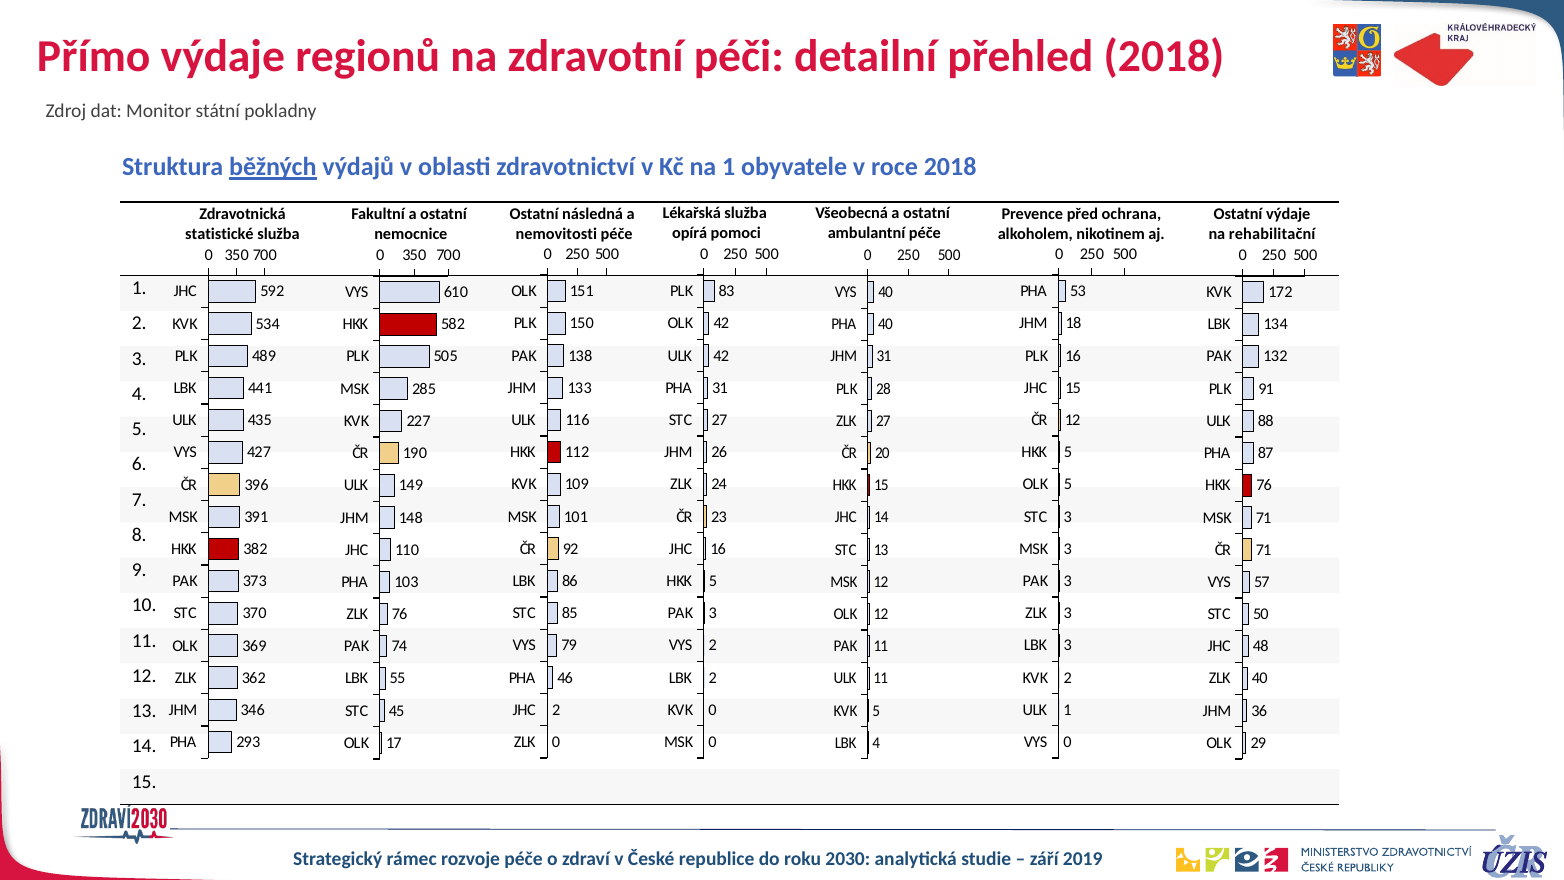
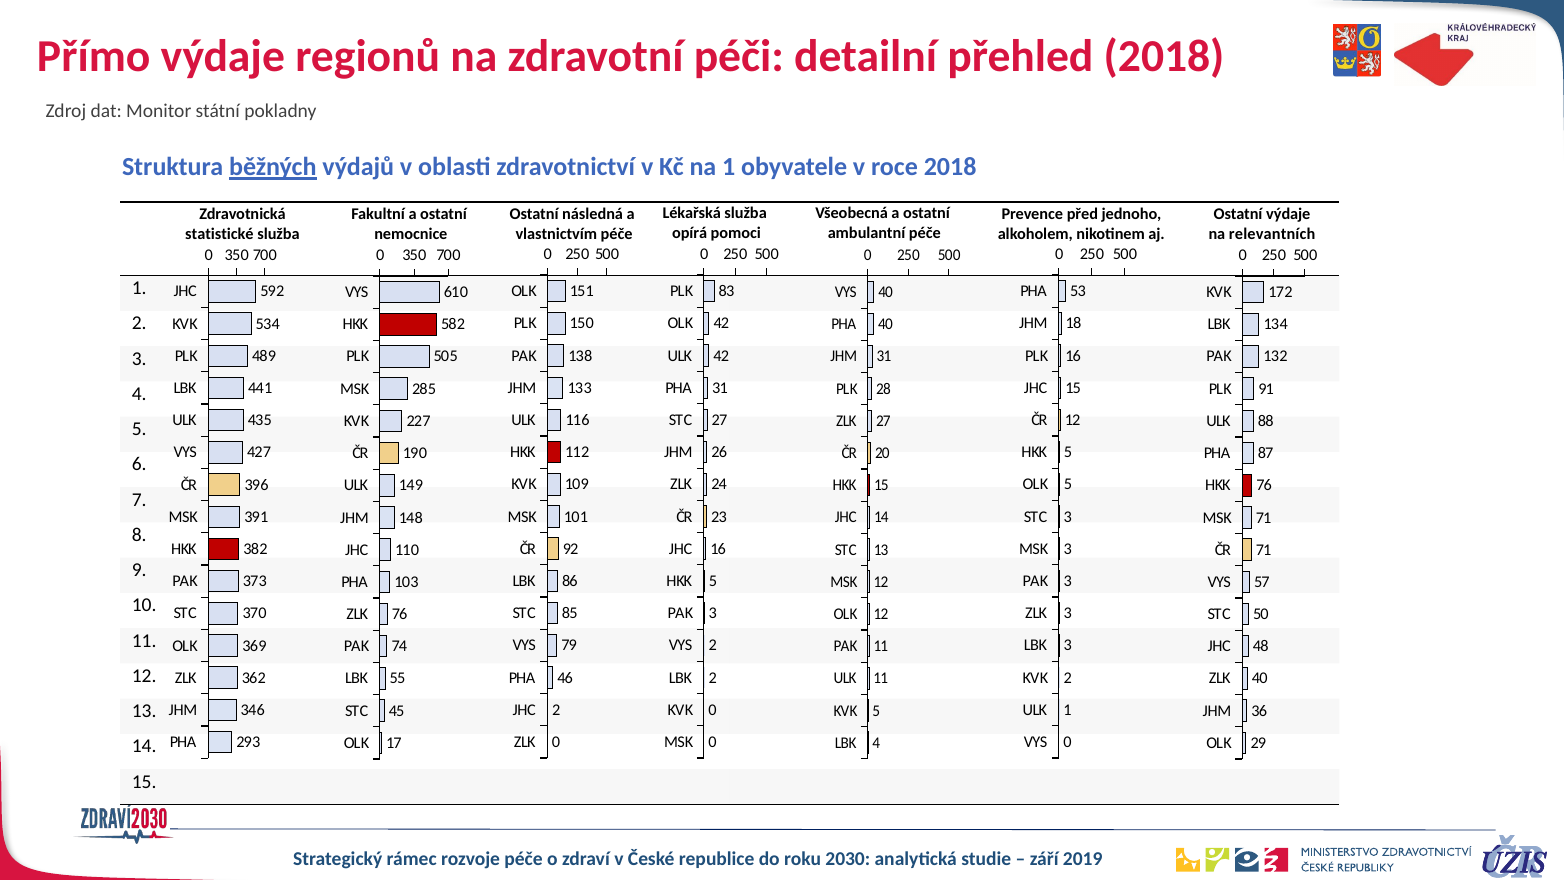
ochrana: ochrana -> jednoho
nemovitosti: nemovitosti -> vlastnictvím
rehabilitační: rehabilitační -> relevantních
